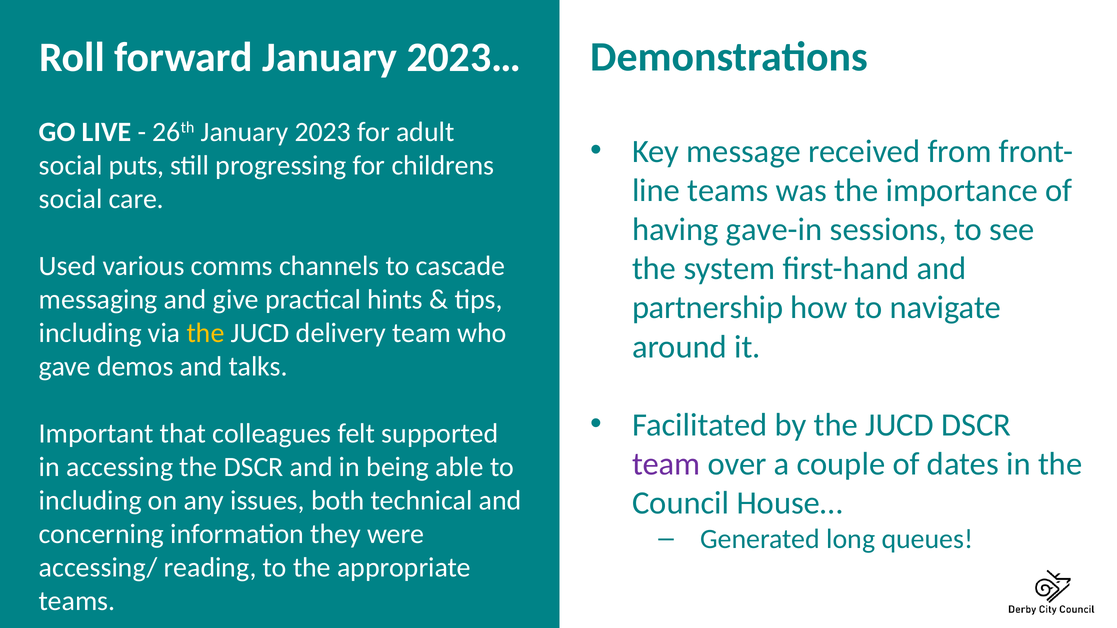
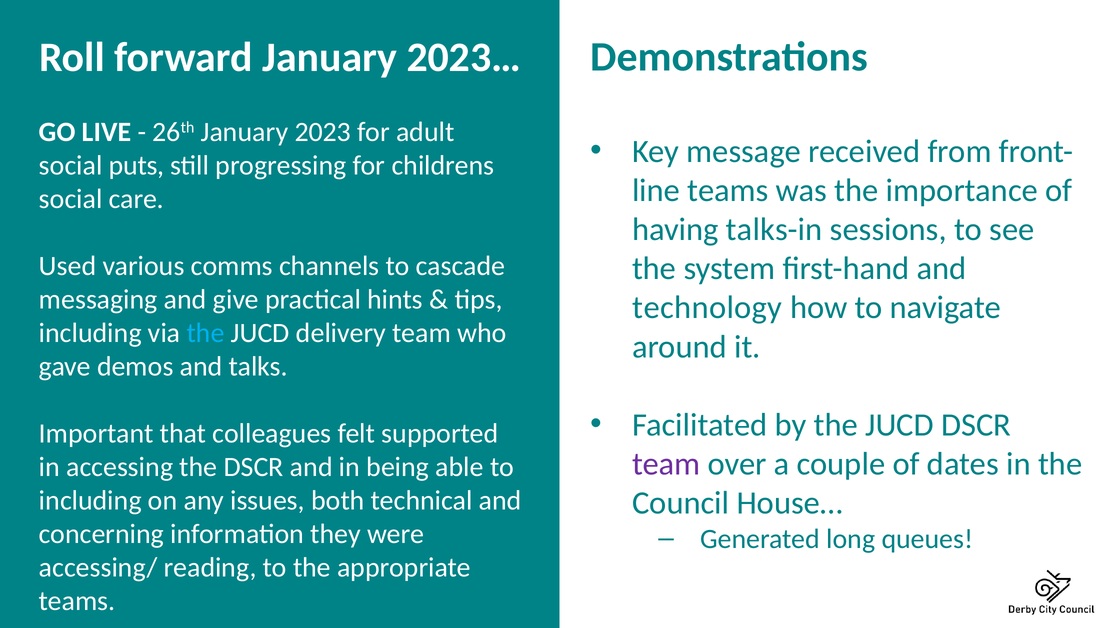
gave-in: gave-in -> talks-in
partnership: partnership -> technology
the at (206, 333) colour: yellow -> light blue
